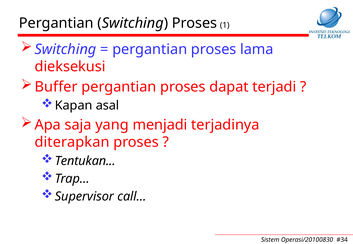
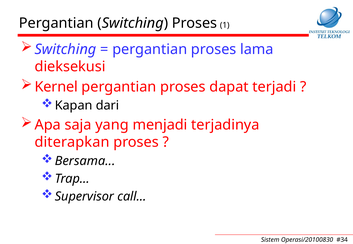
Buffer: Buffer -> Kernel
asal: asal -> dari
Tentukan: Tentukan -> Bersama
